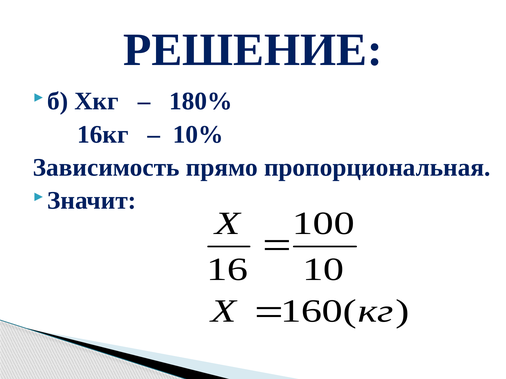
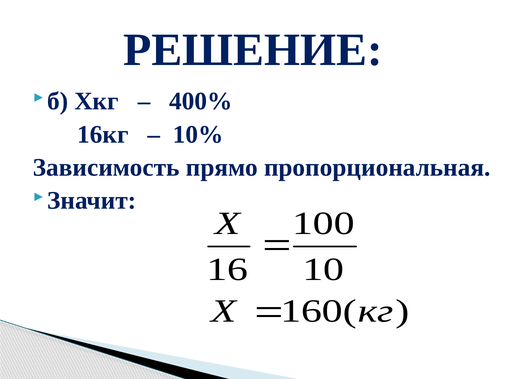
180%: 180% -> 400%
